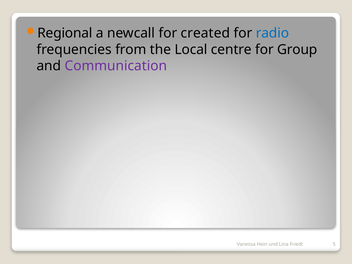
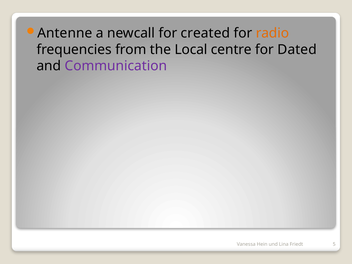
Regional: Regional -> Antenne
radio colour: blue -> orange
Group: Group -> Dated
